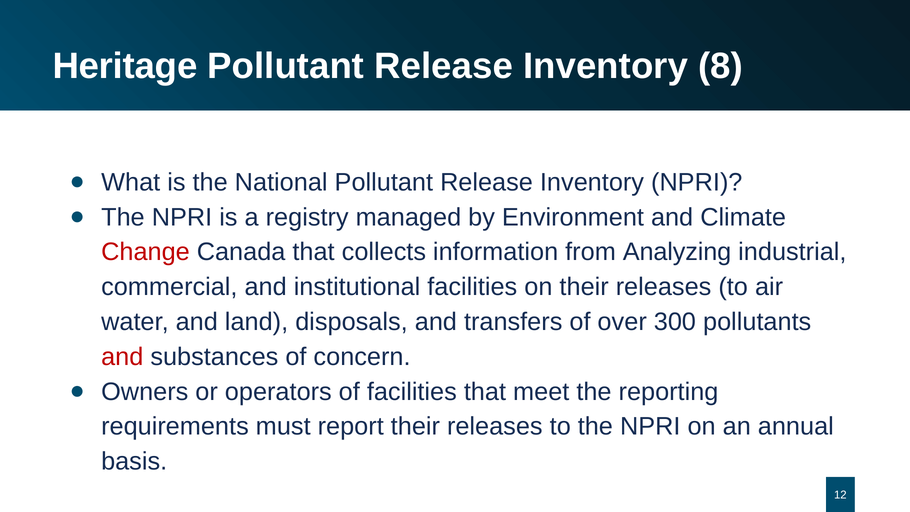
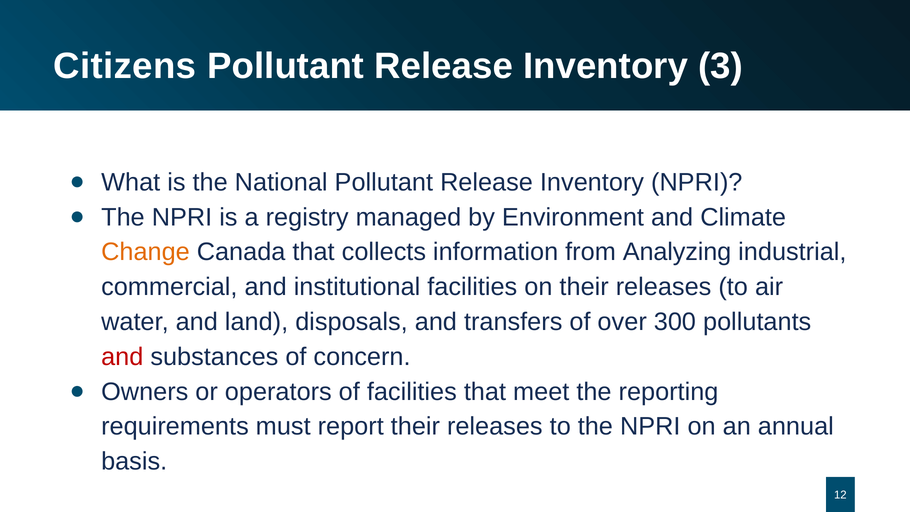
Heritage: Heritage -> Citizens
8: 8 -> 3
Change colour: red -> orange
